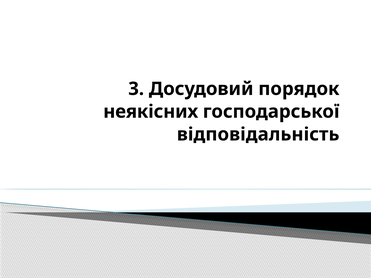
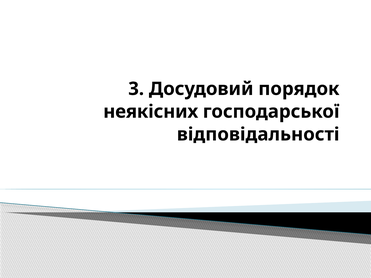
вiдповiдальнiсть: вiдповiдальнiсть -> вiдповiдальностi
